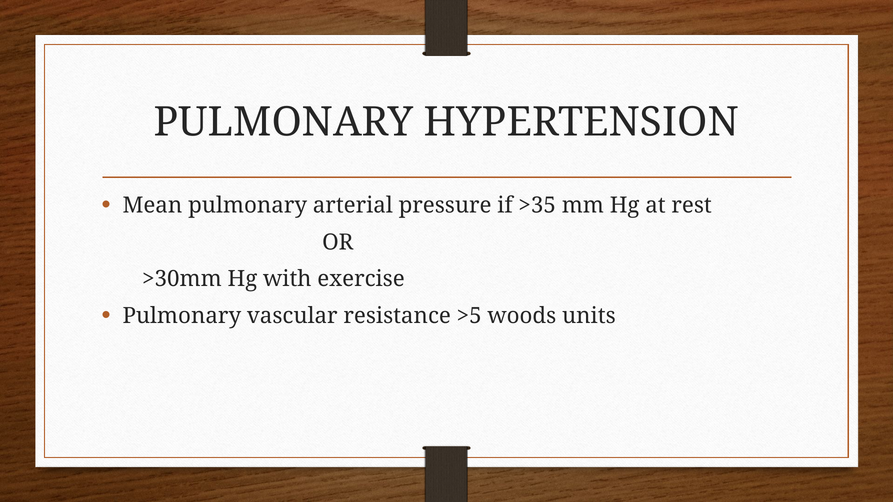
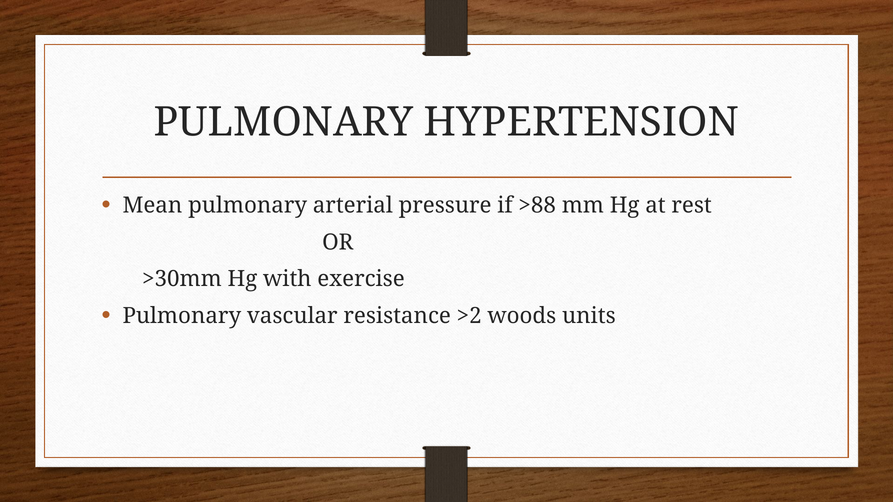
>35: >35 -> >88
>5: >5 -> >2
